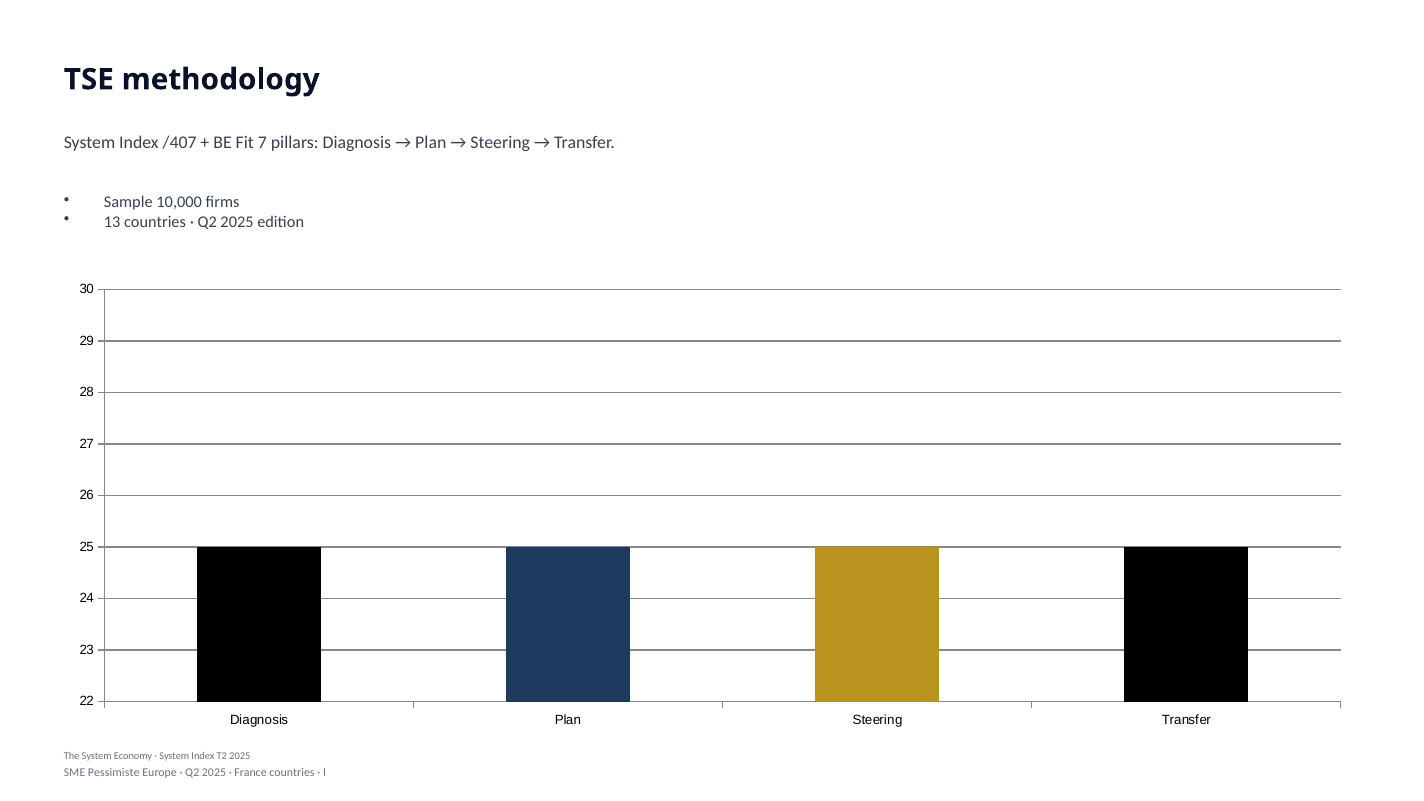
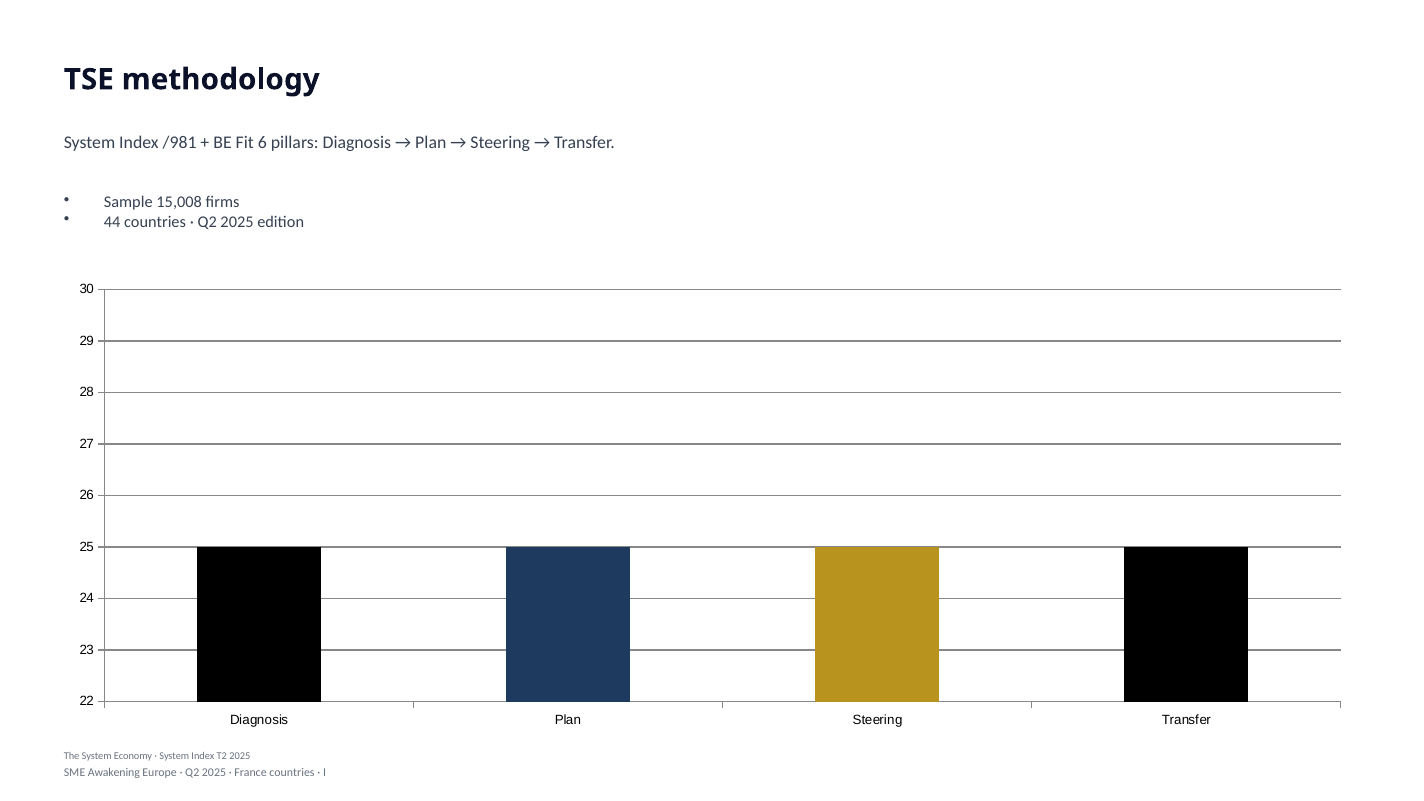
/407: /407 -> /981
7: 7 -> 6
10,000: 10,000 -> 15,008
13: 13 -> 44
Pessimiste: Pessimiste -> Awakening
